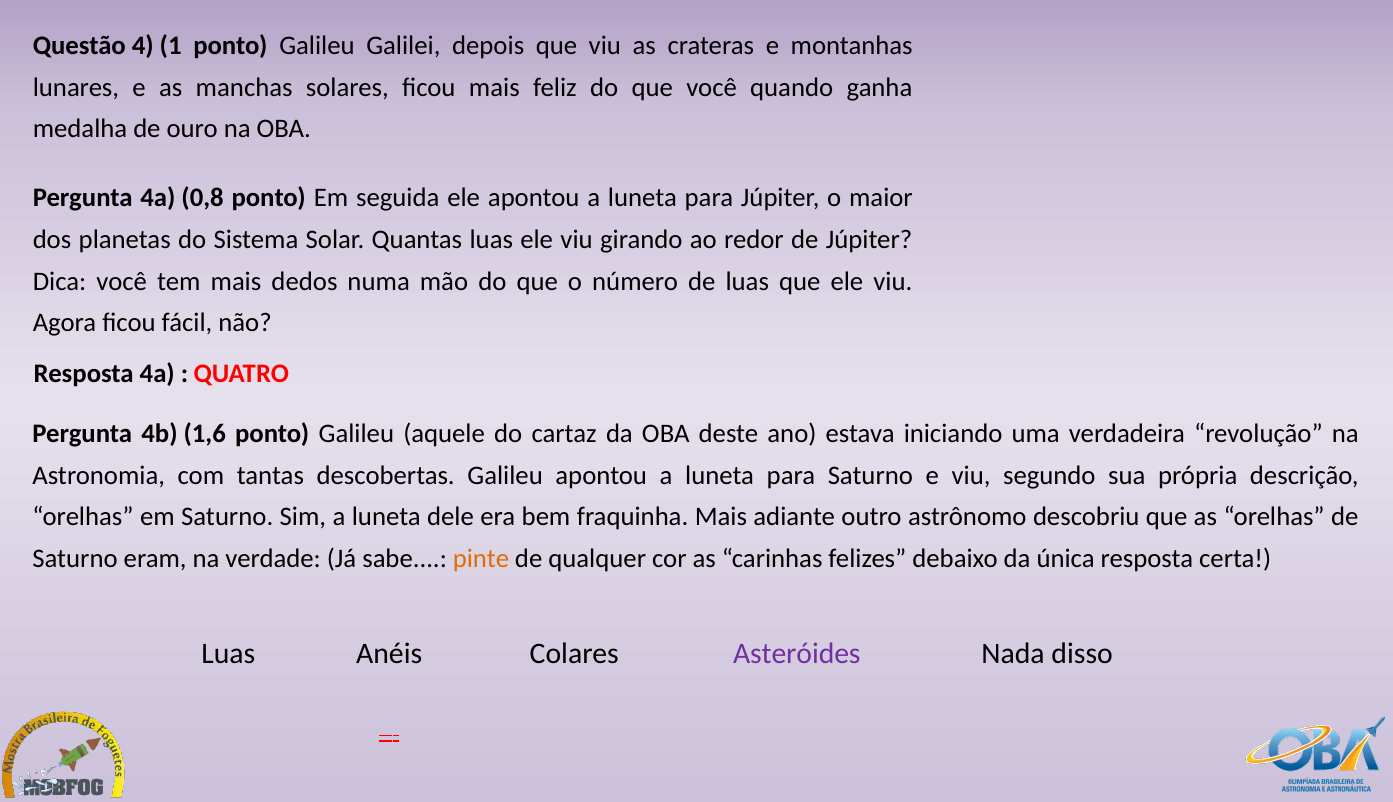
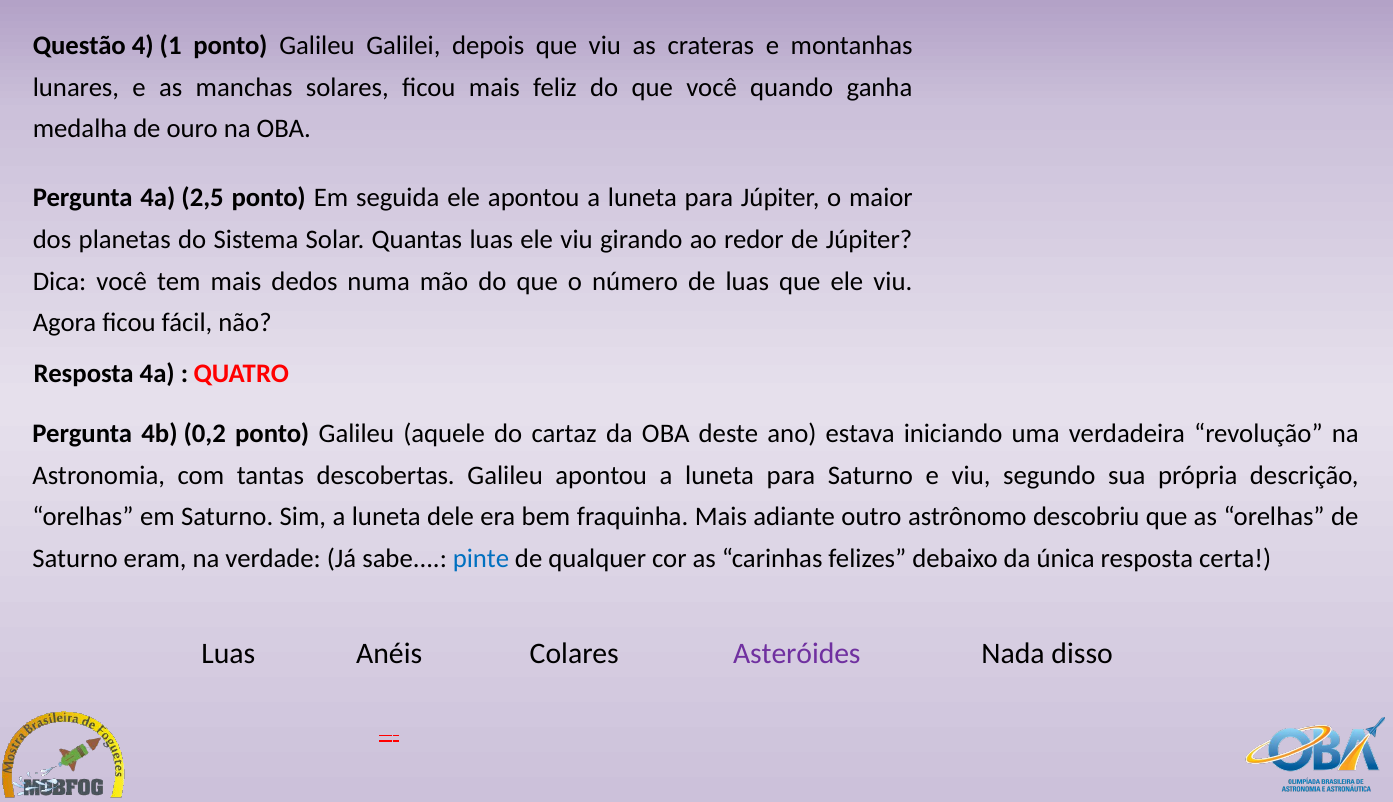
0,8: 0,8 -> 2,5
1,6: 1,6 -> 0,2
pinte colour: orange -> blue
